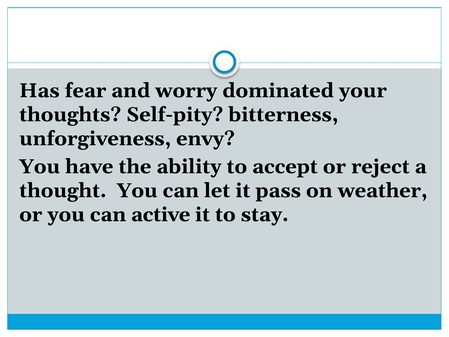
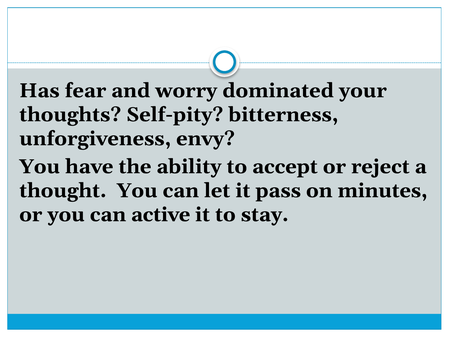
weather: weather -> minutes
